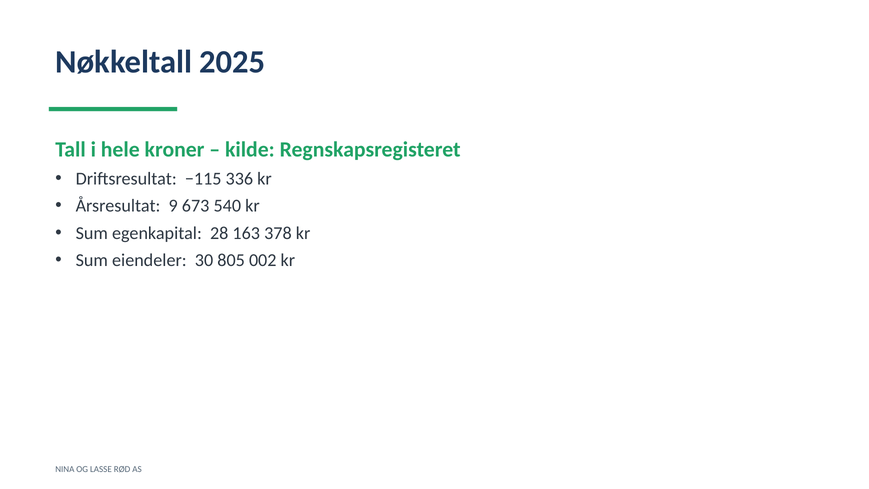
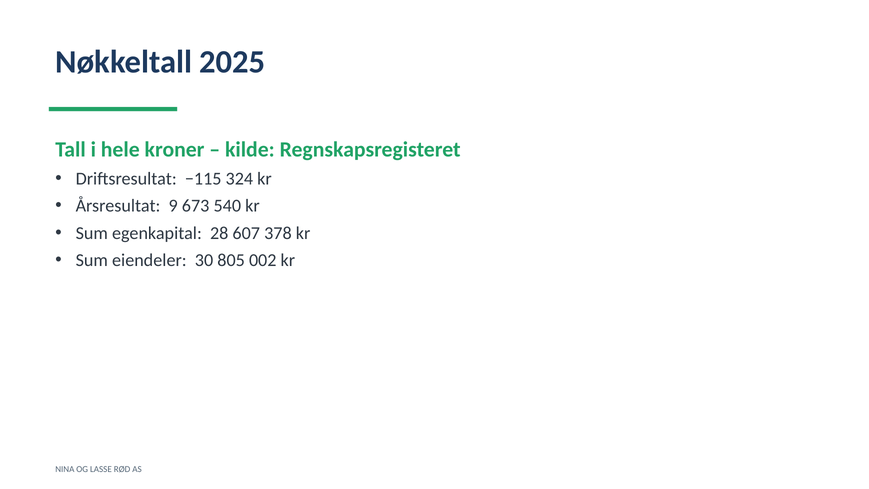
336: 336 -> 324
163: 163 -> 607
